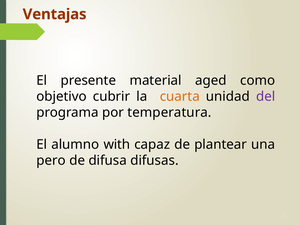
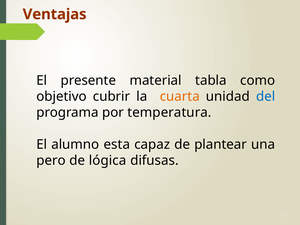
aged: aged -> tabla
del colour: purple -> blue
with: with -> esta
difusa: difusa -> lógica
